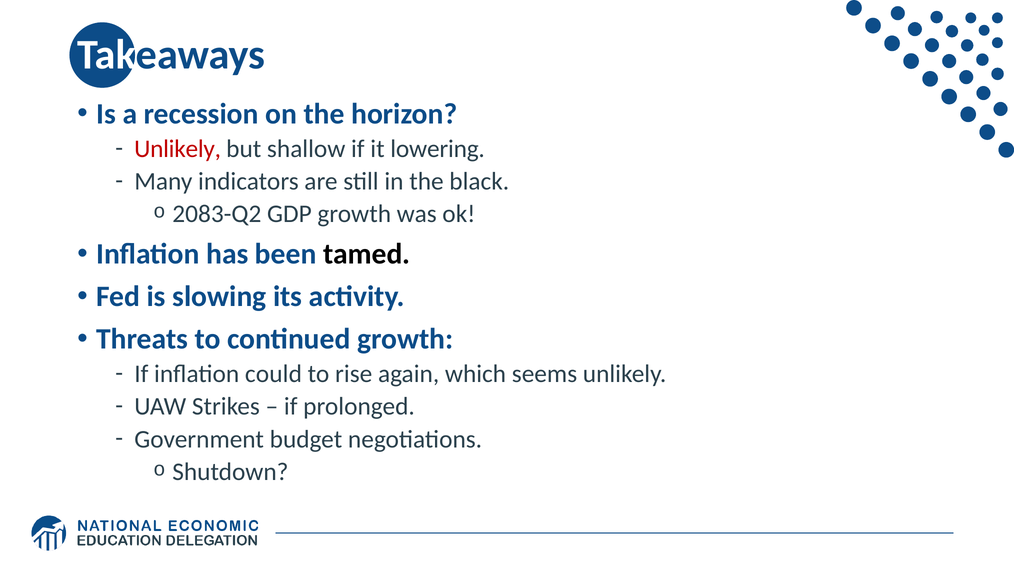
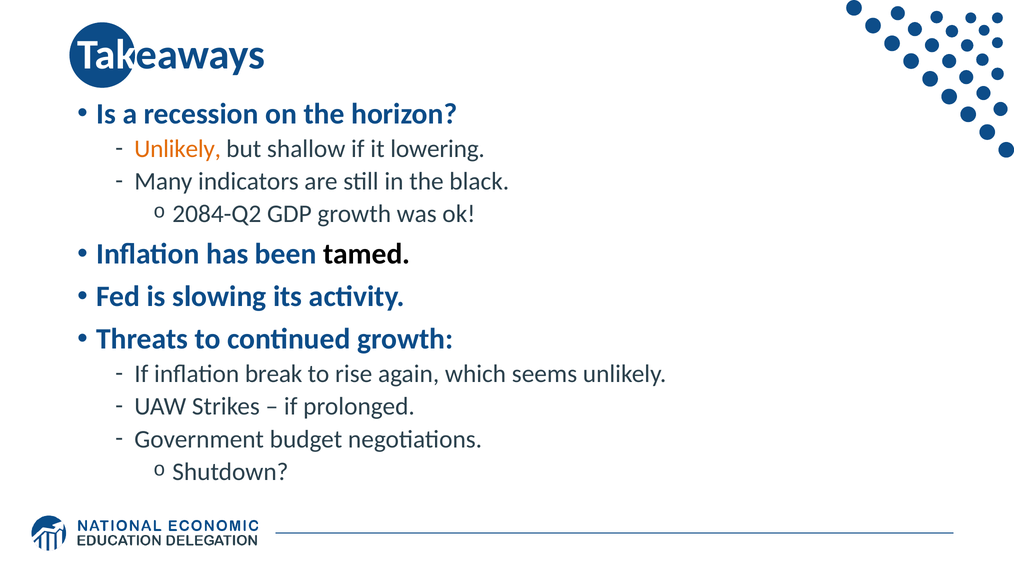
Unlikely at (178, 149) colour: red -> orange
2083-Q2: 2083-Q2 -> 2084-Q2
could: could -> break
